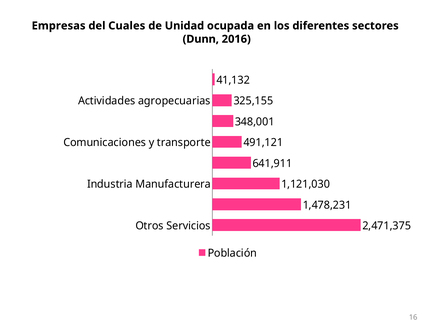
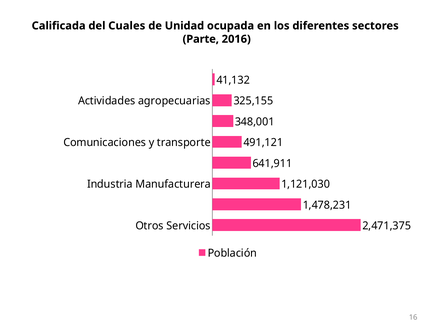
Empresas: Empresas -> Calificada
Dunn: Dunn -> Parte
